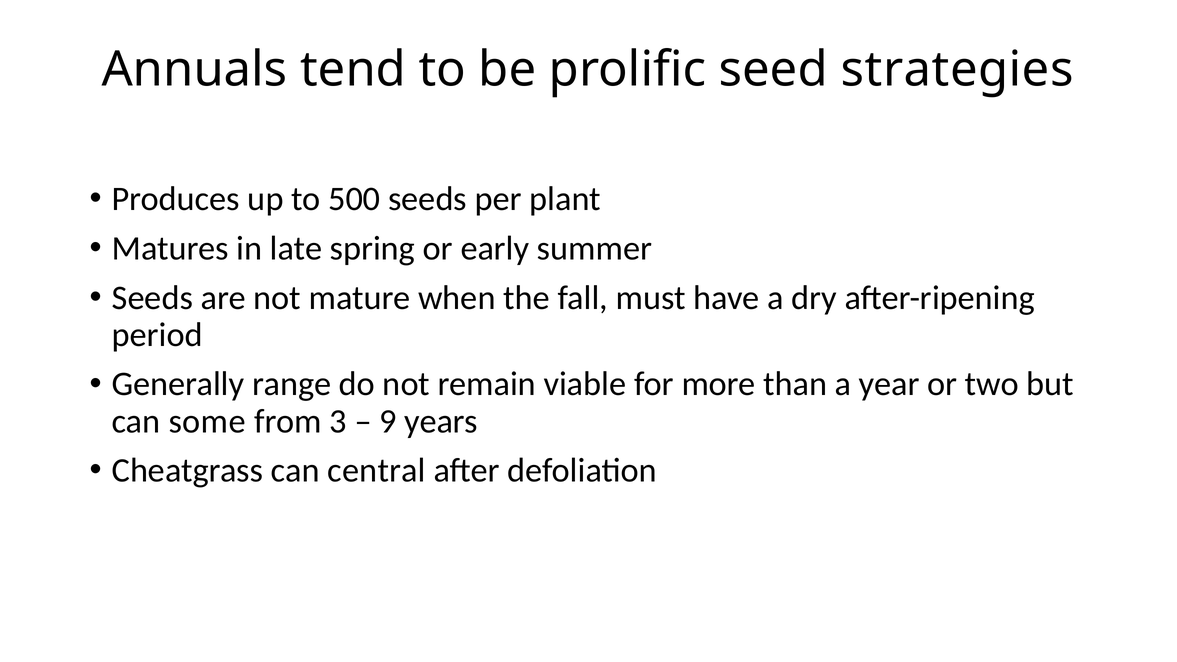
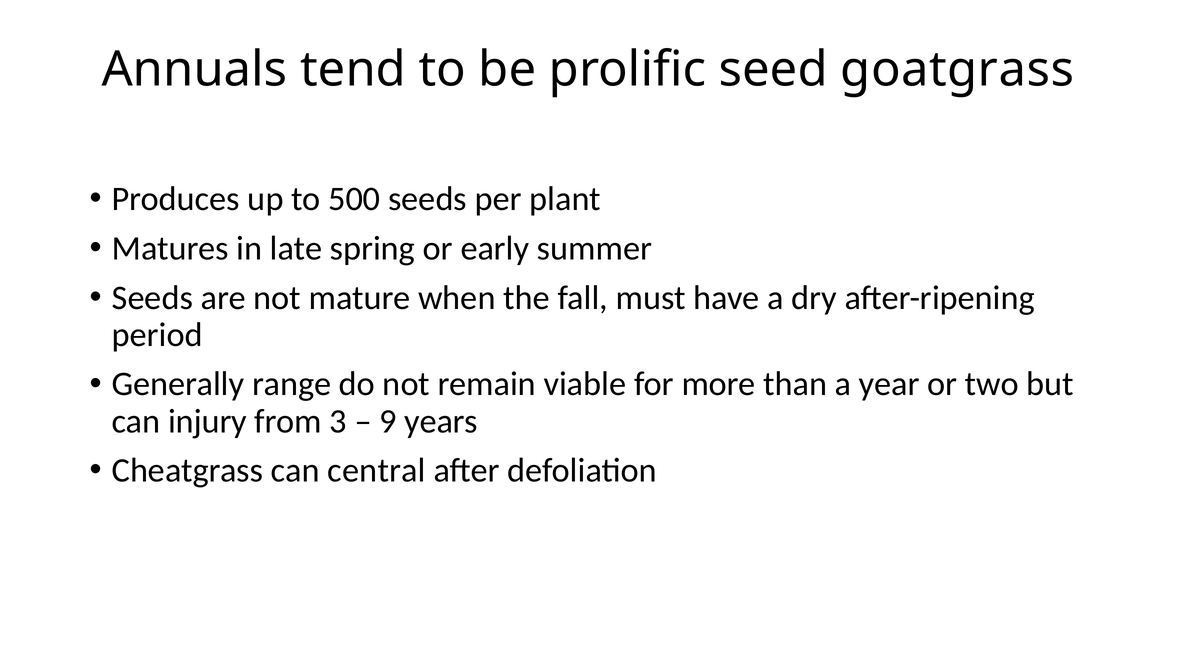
strategies: strategies -> goatgrass
some: some -> injury
